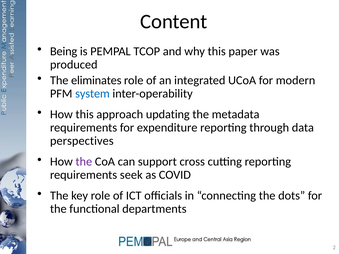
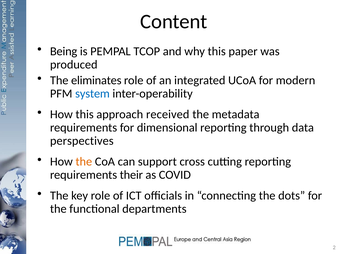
updating: updating -> received
expenditure: expenditure -> dimensional
the at (84, 162) colour: purple -> orange
seek: seek -> their
